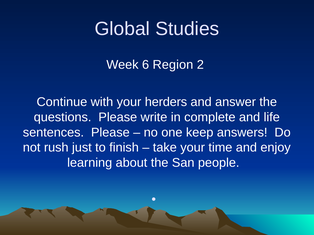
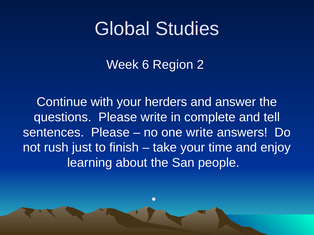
life: life -> tell
one keep: keep -> write
